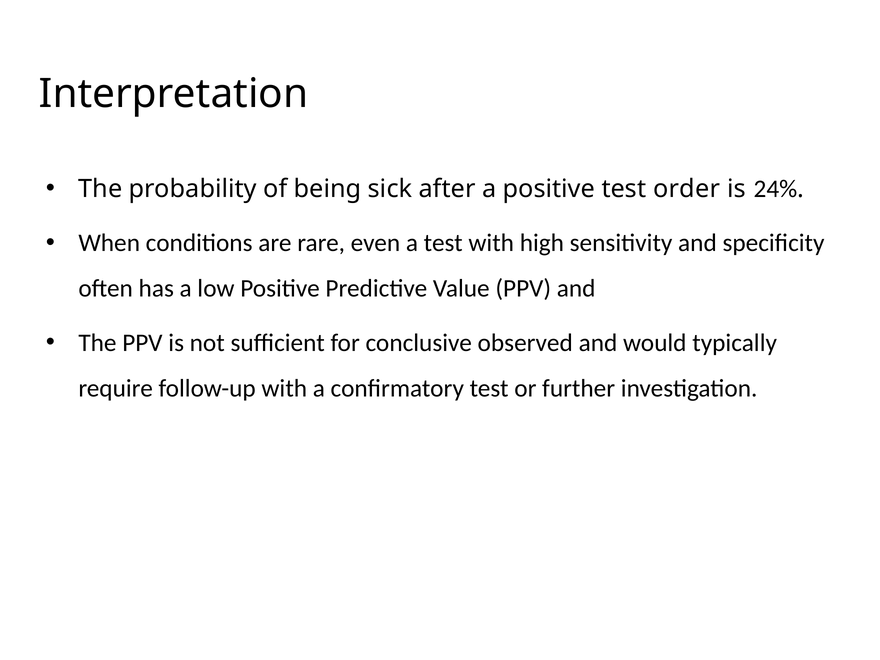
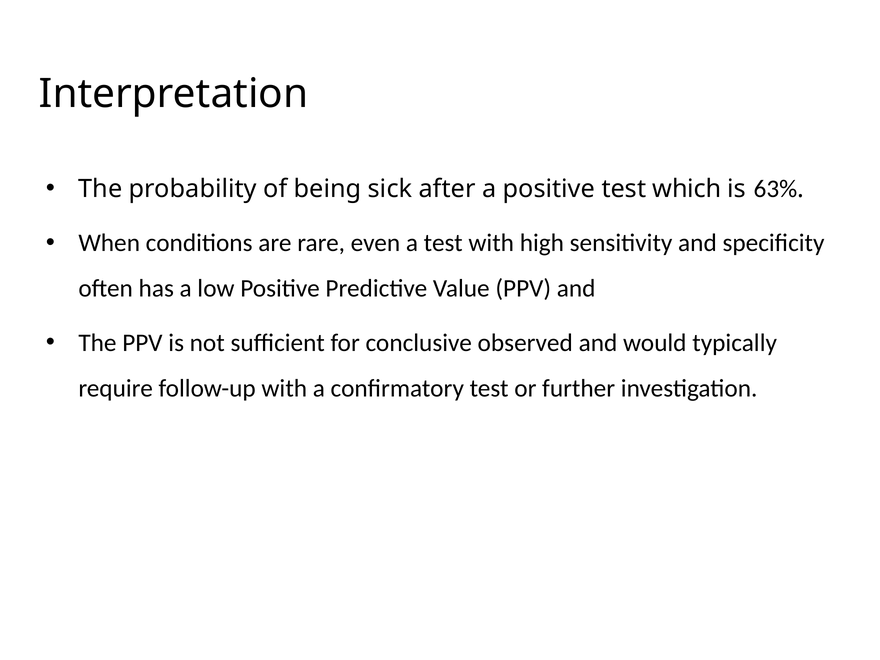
order: order -> which
24%: 24% -> 63%
